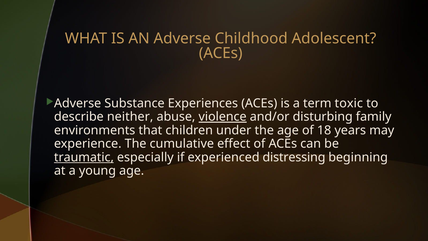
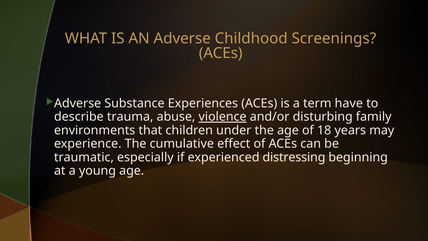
Adolescent: Adolescent -> Screenings
toxic: toxic -> have
neither: neither -> trauma
traumatic underline: present -> none
